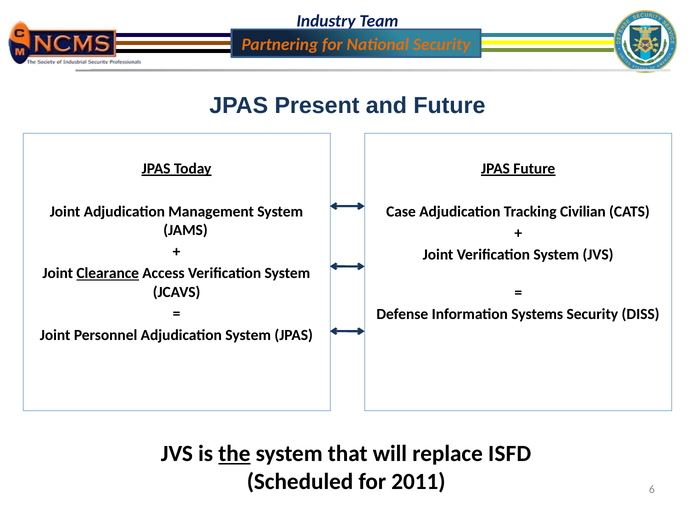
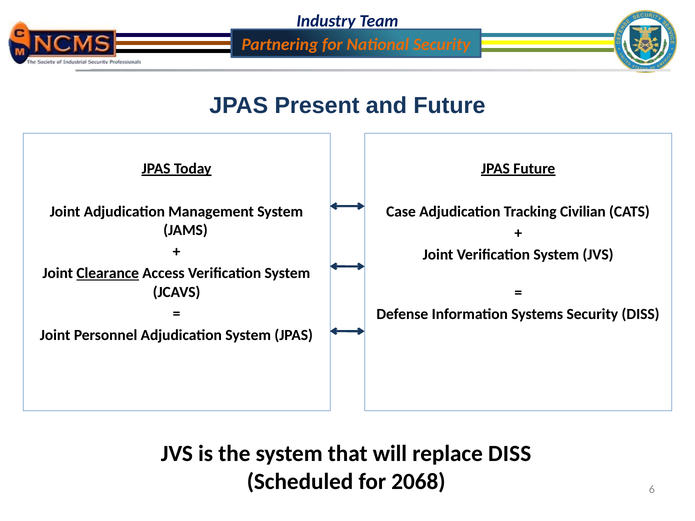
the underline: present -> none
replace ISFD: ISFD -> DISS
2011: 2011 -> 2068
